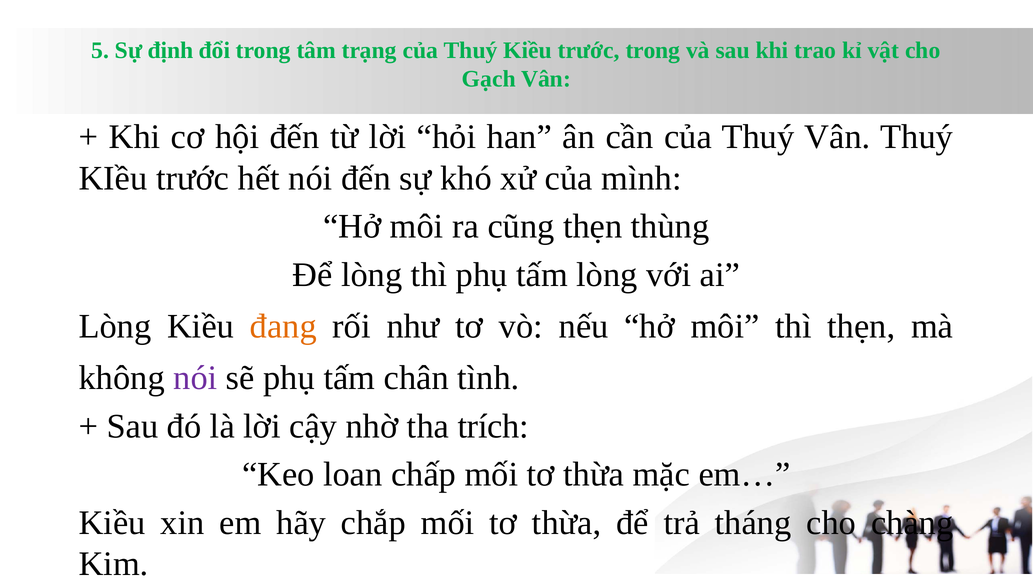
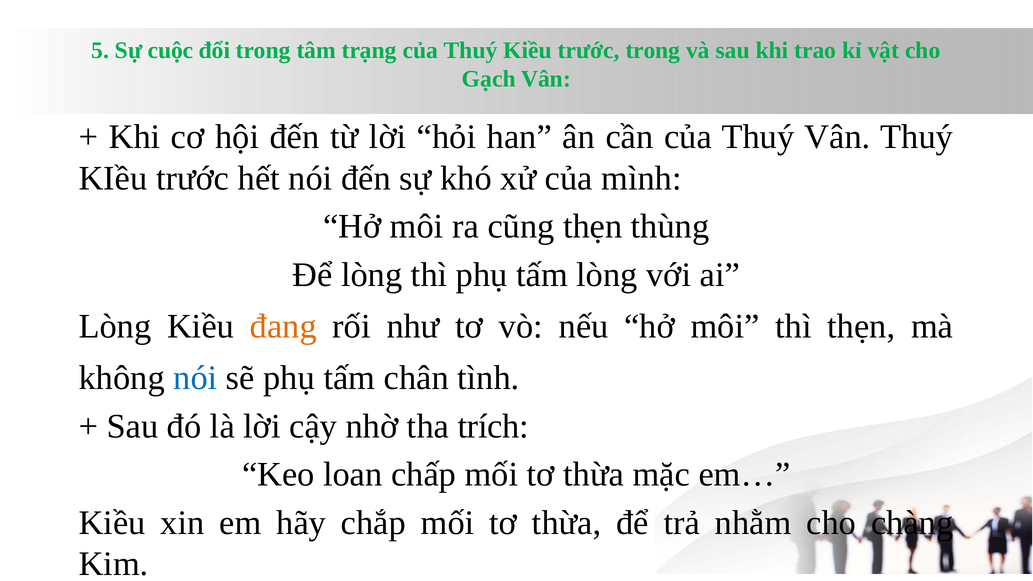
định: định -> cuộc
nói at (195, 378) colour: purple -> blue
tháng: tháng -> nhằm
